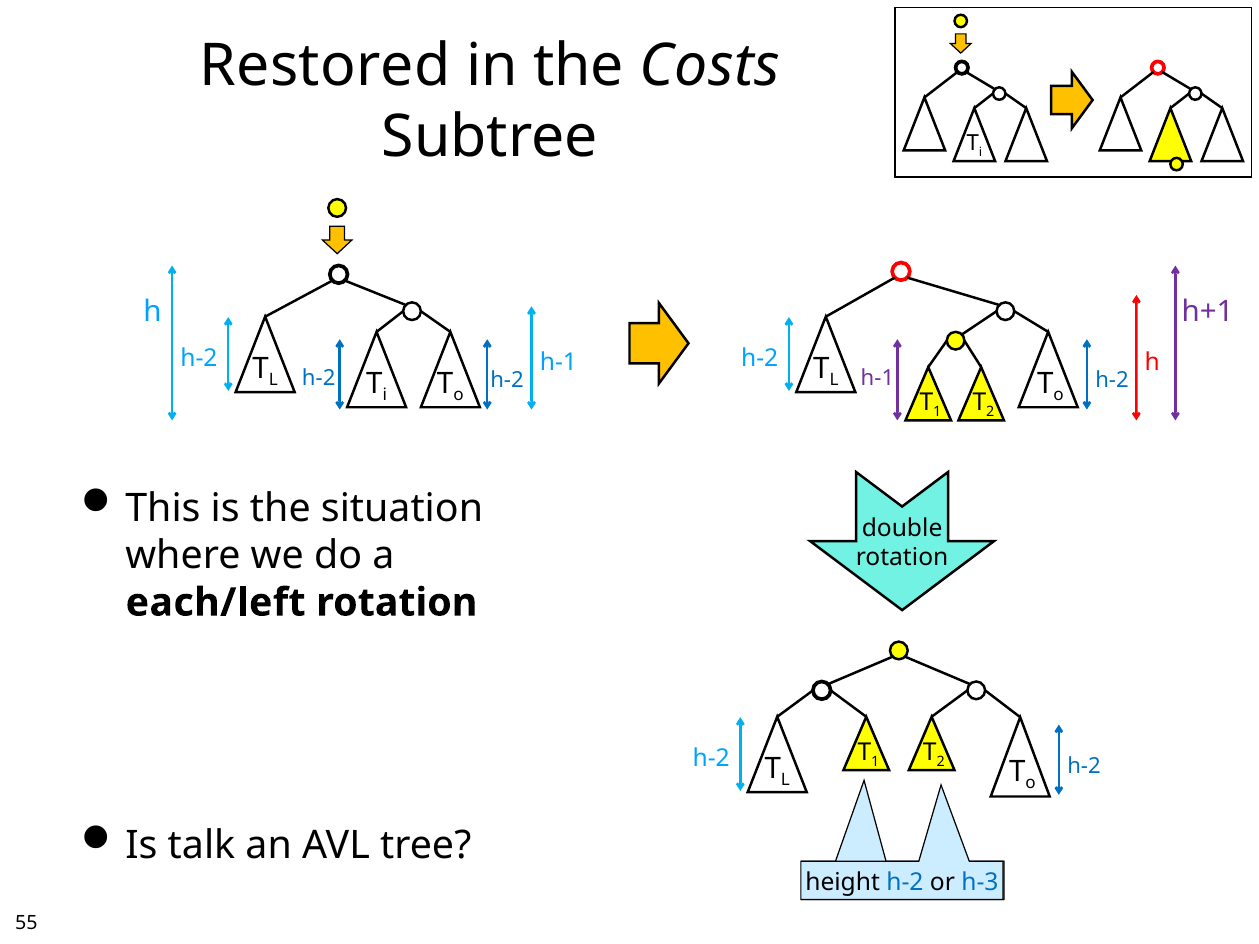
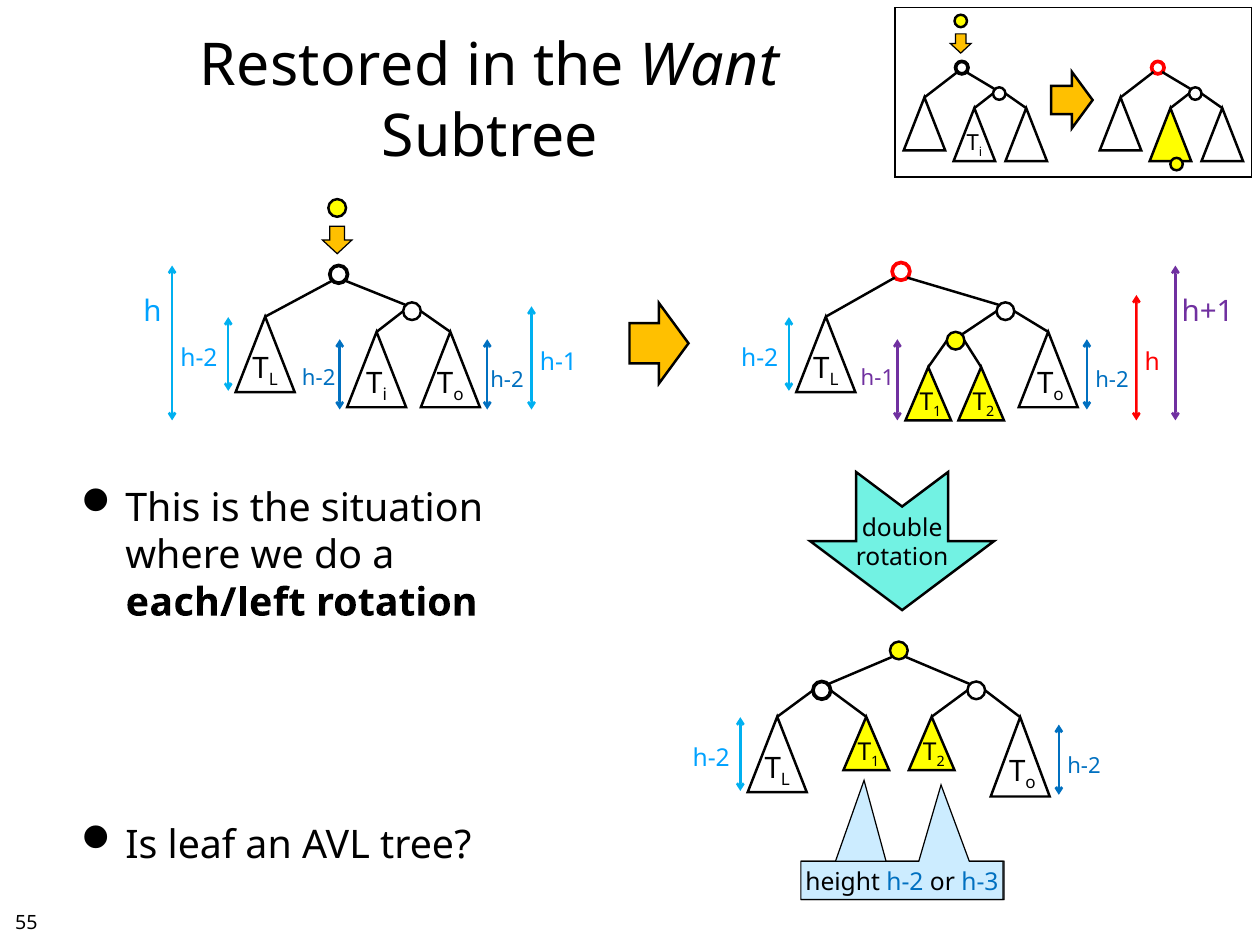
Costs: Costs -> Want
talk: talk -> leaf
